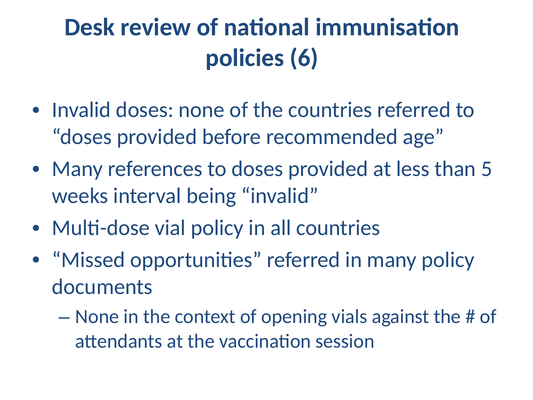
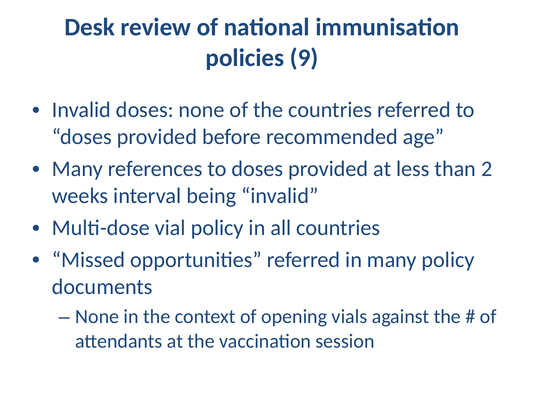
6: 6 -> 9
5: 5 -> 2
